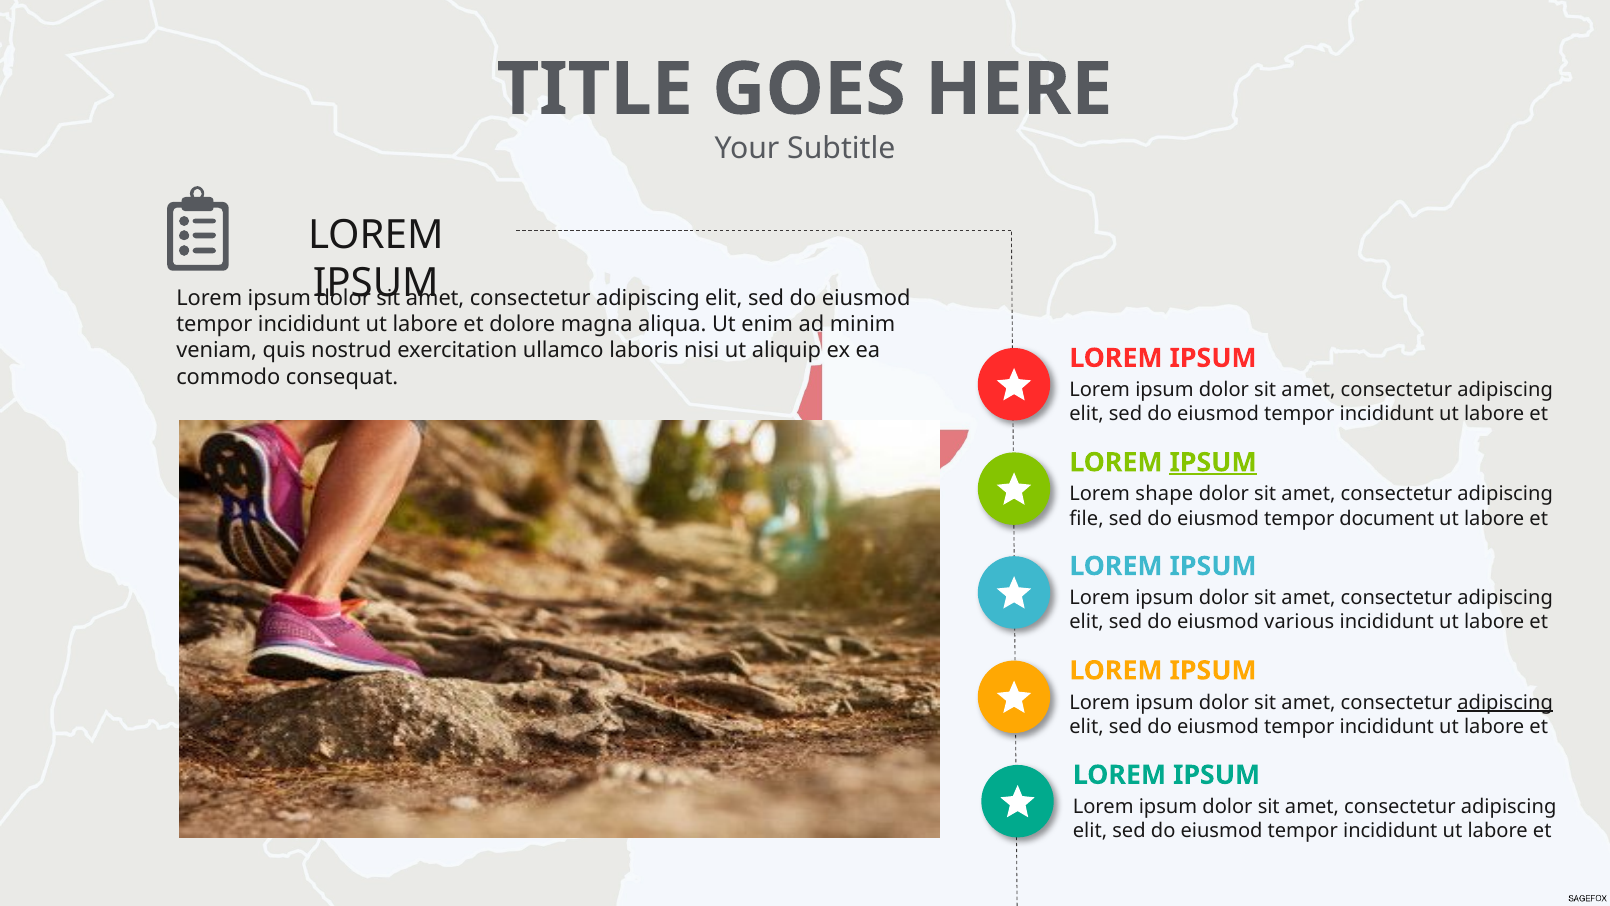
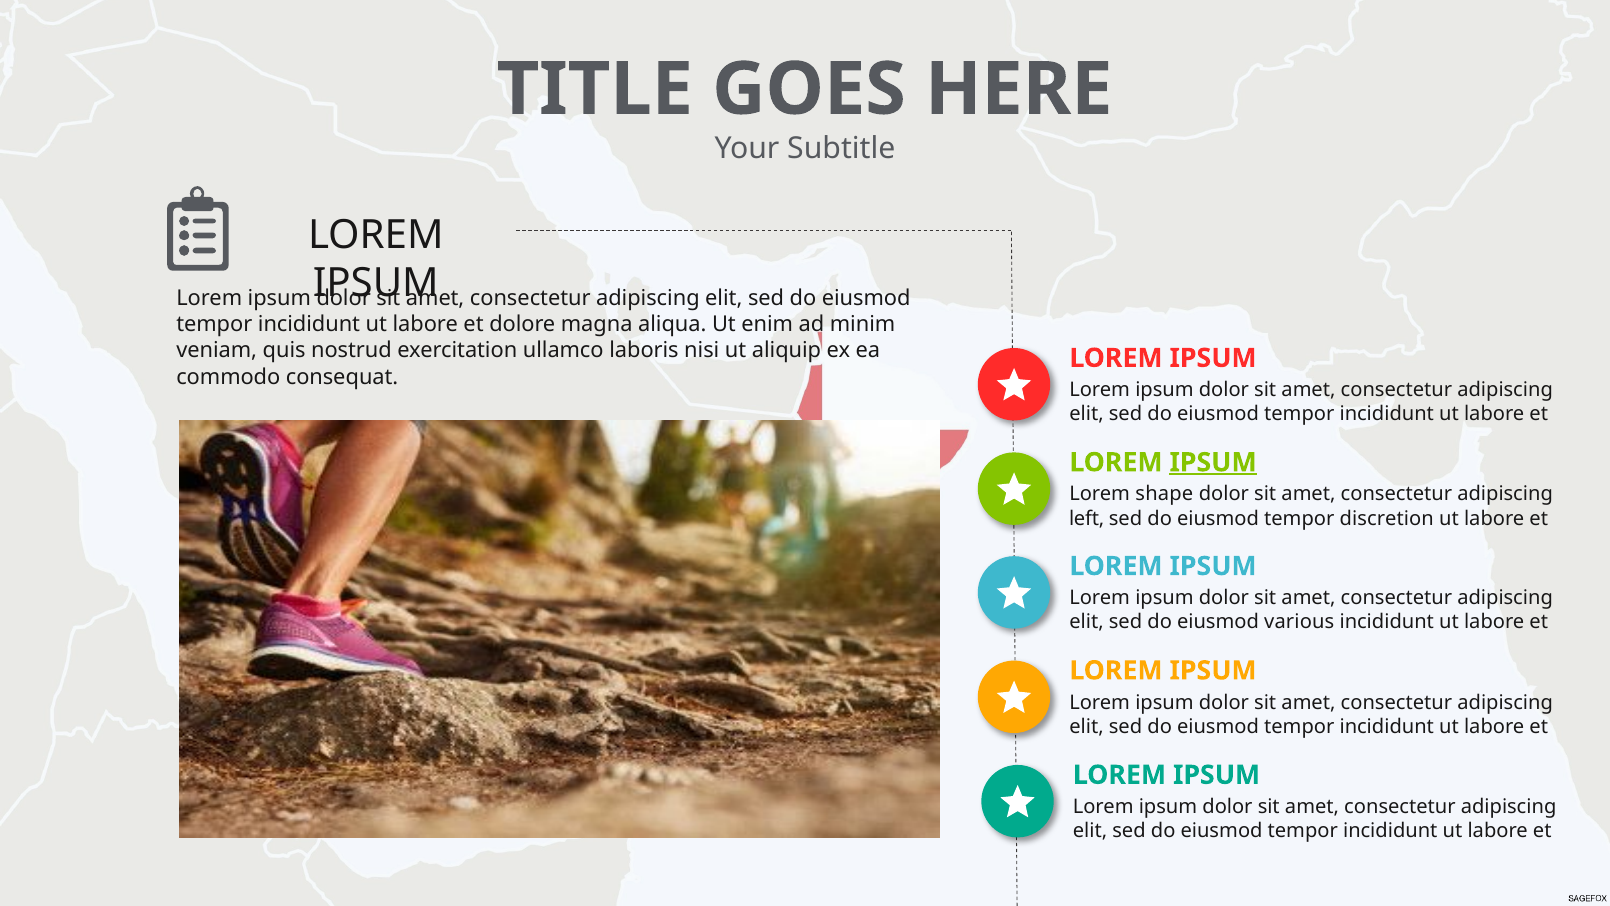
file: file -> left
document: document -> discretion
adipiscing at (1505, 702) underline: present -> none
